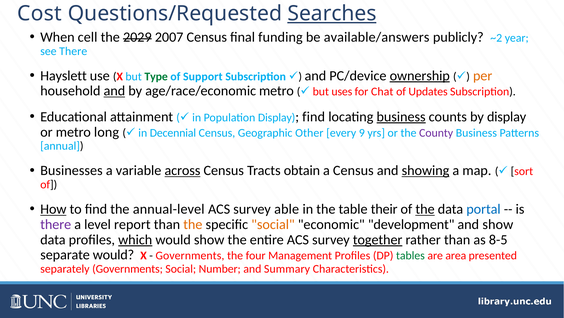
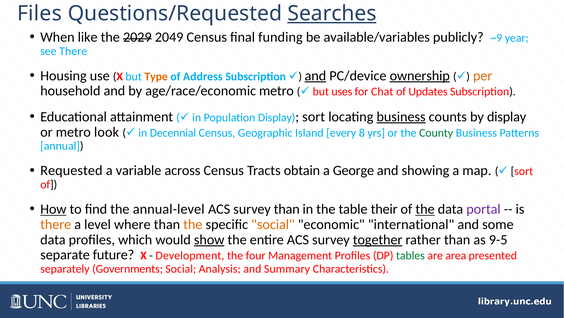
Cost: Cost -> Files
cell: cell -> like
2007: 2007 -> 2049
available/answers: available/answers -> available/variables
~2: ~2 -> ~9
Hayslett: Hayslett -> Housing
Type colour: green -> orange
Support: Support -> Address
and at (315, 76) underline: none -> present
and at (114, 91) underline: present -> none
find at (314, 117): find -> sort
long: long -> look
Other: Other -> Island
9: 9 -> 8
County colour: purple -> green
Businesses: Businesses -> Requested
across underline: present -> none
a Census: Census -> George
showing underline: present -> none
survey able: able -> than
portal colour: blue -> purple
there at (56, 224) colour: purple -> orange
report: report -> where
development: development -> international
and show: show -> some
which underline: present -> none
show at (209, 239) underline: none -> present
8-5: 8-5 -> 9-5
separate would: would -> future
Governments at (190, 255): Governments -> Development
Number: Number -> Analysis
